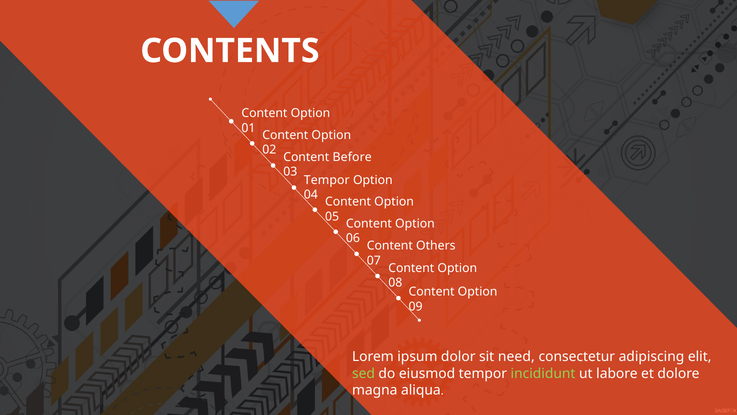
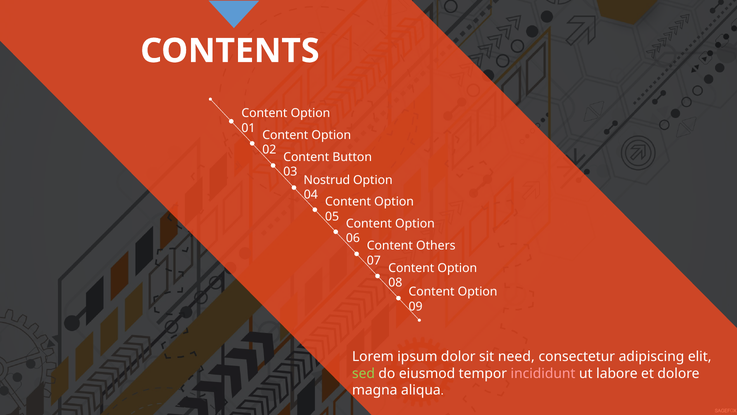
Before: Before -> Button
Tempor at (327, 180): Tempor -> Nostrud
incididunt colour: light green -> pink
